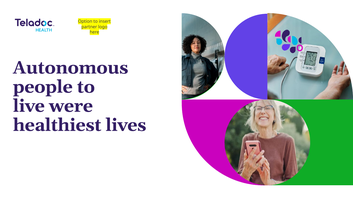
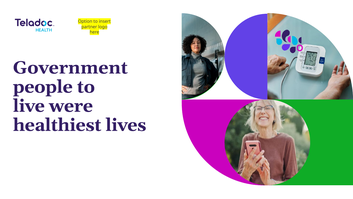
Autonomous: Autonomous -> Government
